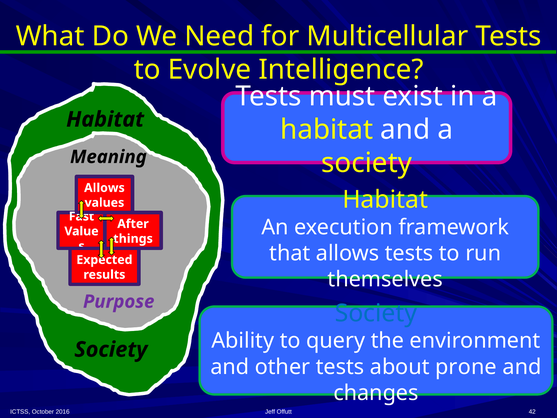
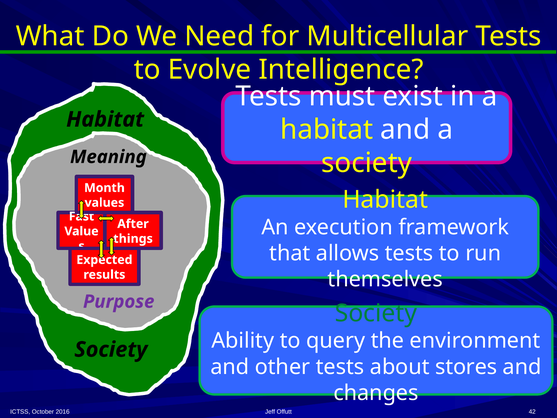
Allows at (104, 188): Allows -> Month
Society at (376, 313) colour: blue -> green
prone: prone -> stores
